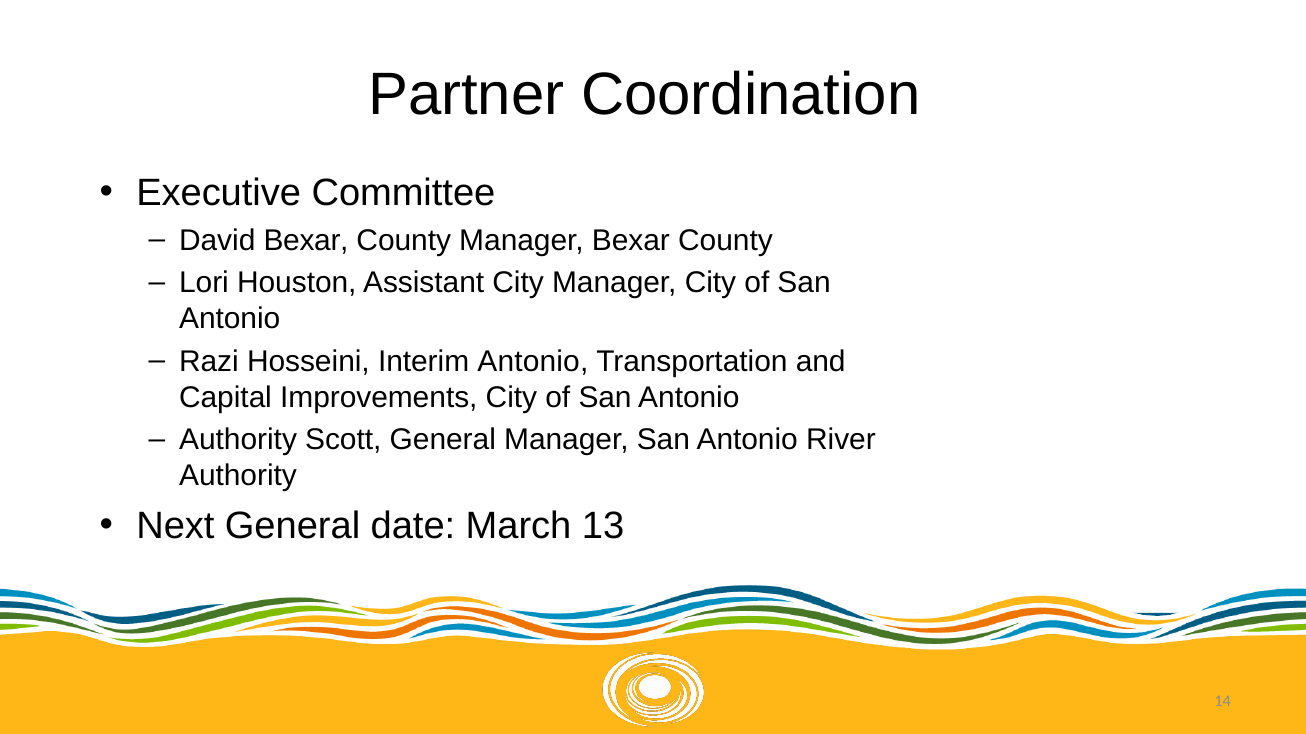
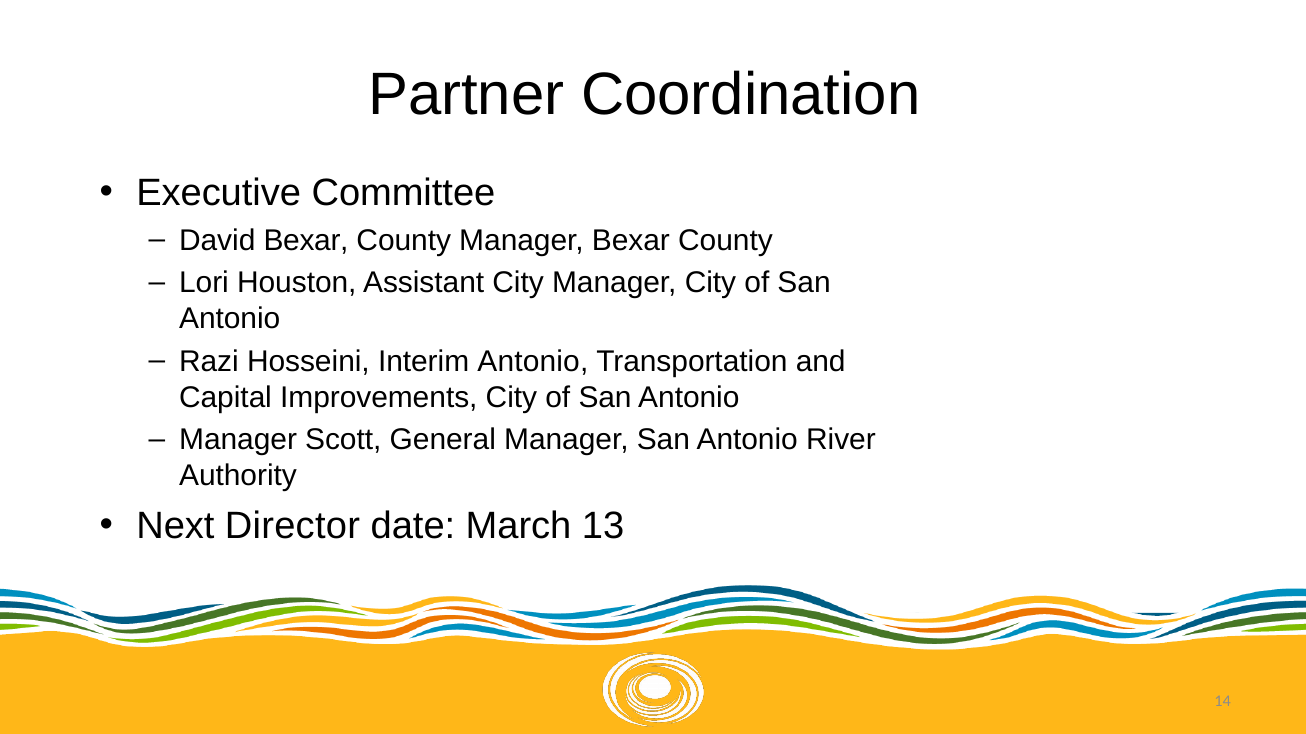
Authority at (238, 440): Authority -> Manager
Next General: General -> Director
